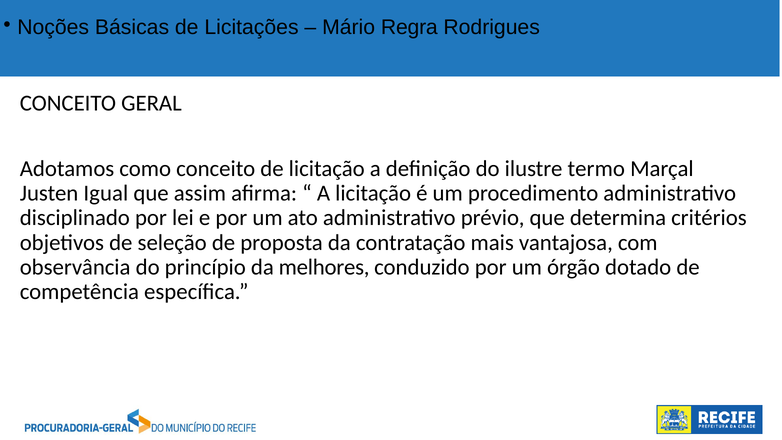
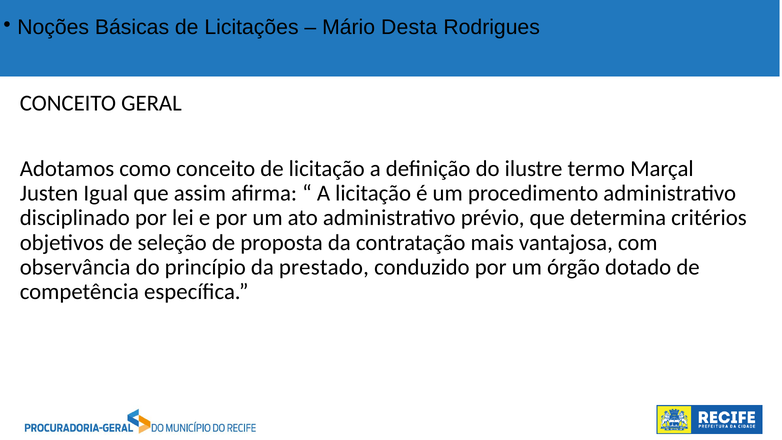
Regra: Regra -> Desta
melhores: melhores -> prestado
